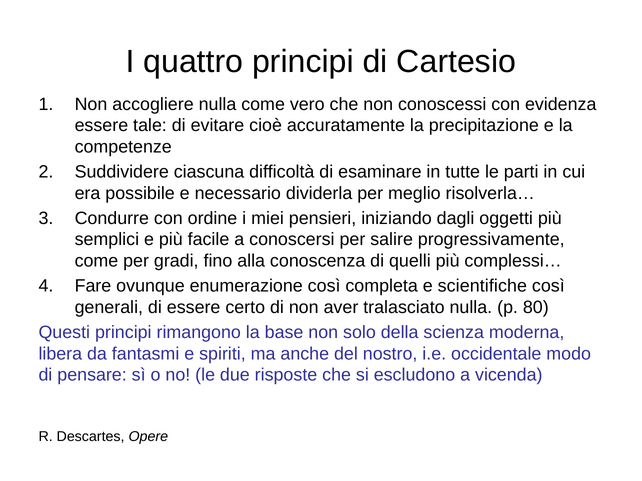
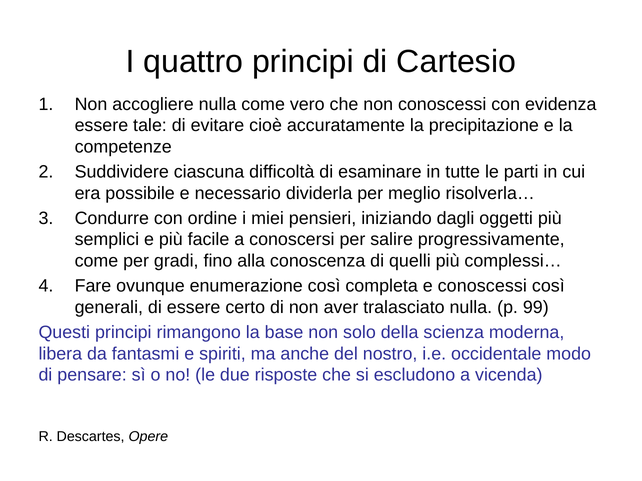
e scientifiche: scientifiche -> conoscessi
80: 80 -> 99
